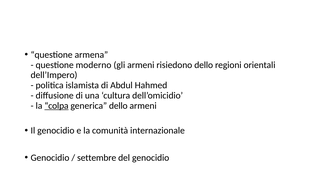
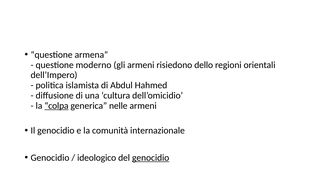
generica dello: dello -> nelle
settembre: settembre -> ideologico
genocidio at (151, 157) underline: none -> present
